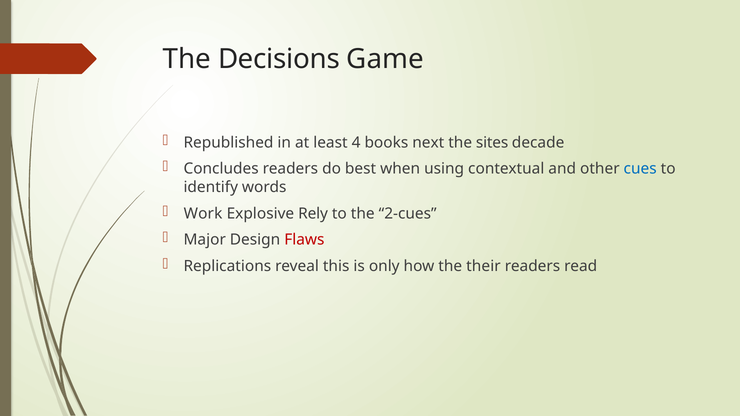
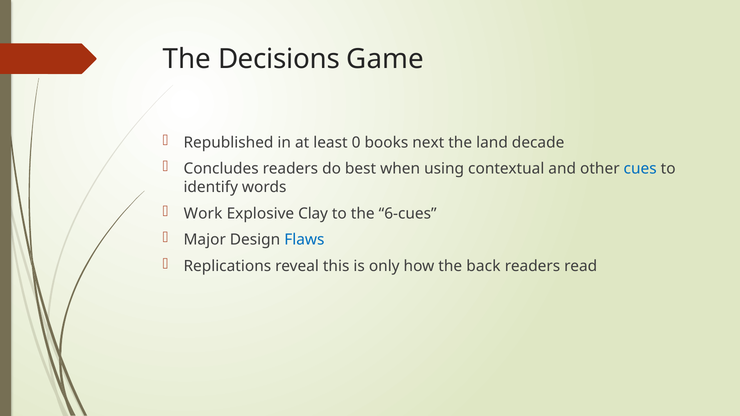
4: 4 -> 0
sites: sites -> land
Rely: Rely -> Clay
2-cues: 2-cues -> 6-cues
Flaws colour: red -> blue
their: their -> back
